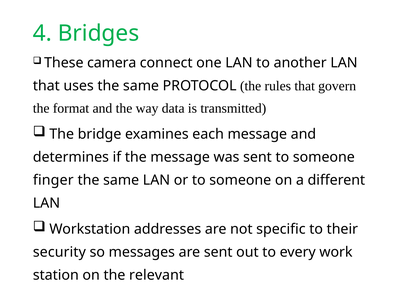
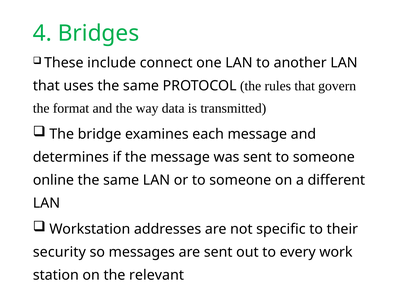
camera: camera -> include
finger: finger -> online
